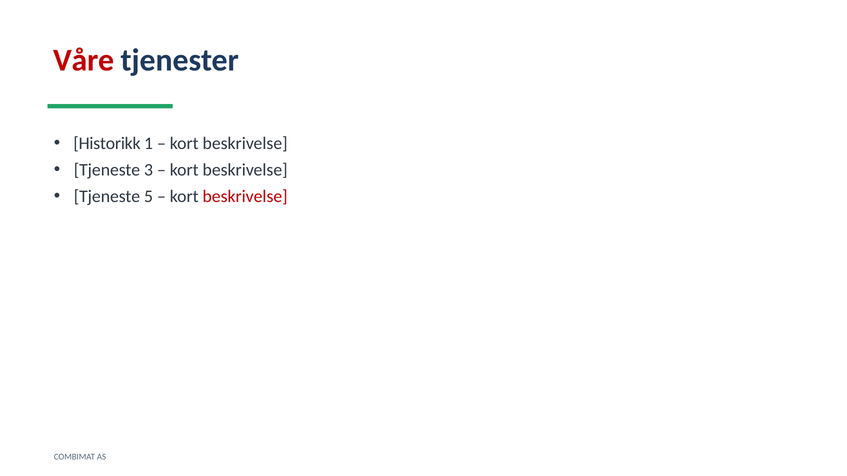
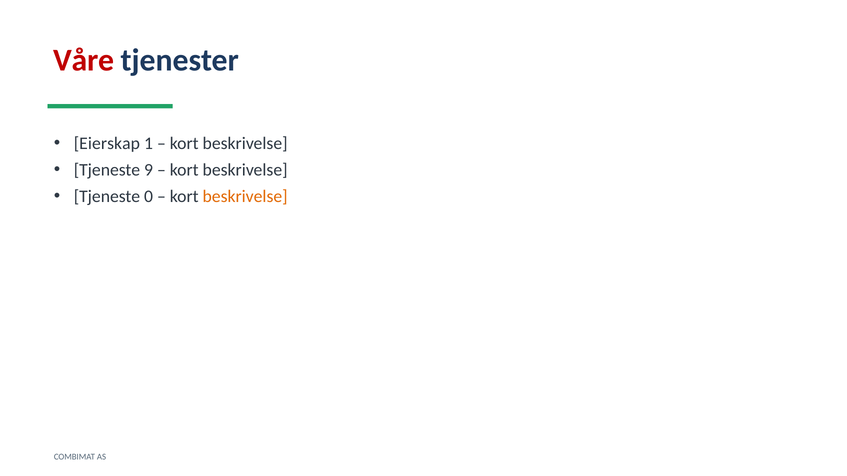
Historikk: Historikk -> Eierskap
3: 3 -> 9
5: 5 -> 0
beskrivelse at (245, 196) colour: red -> orange
